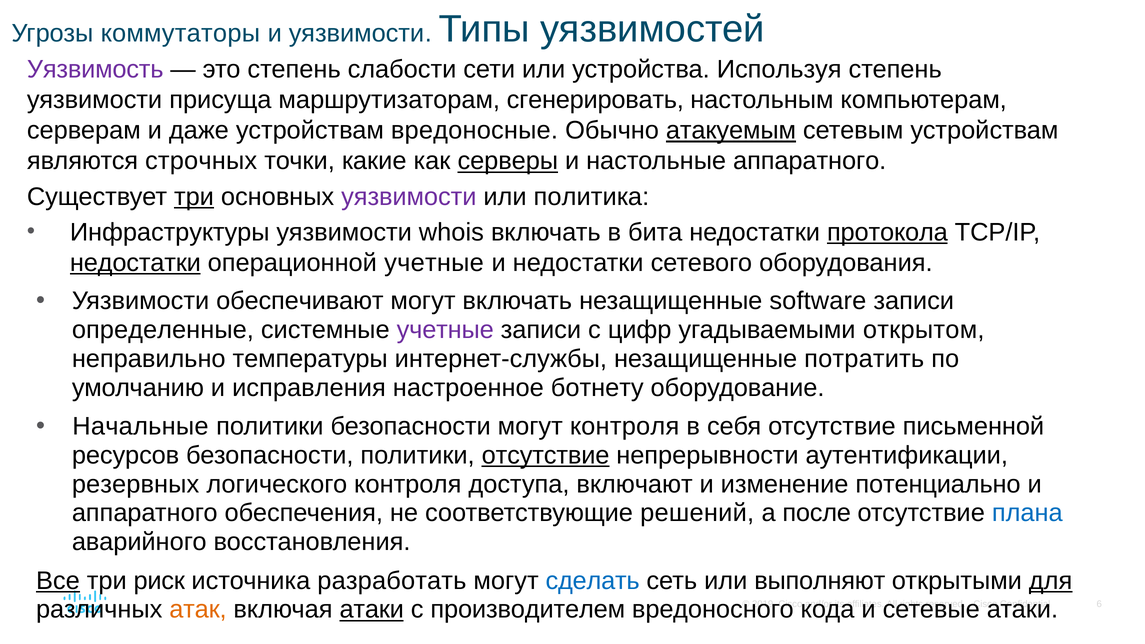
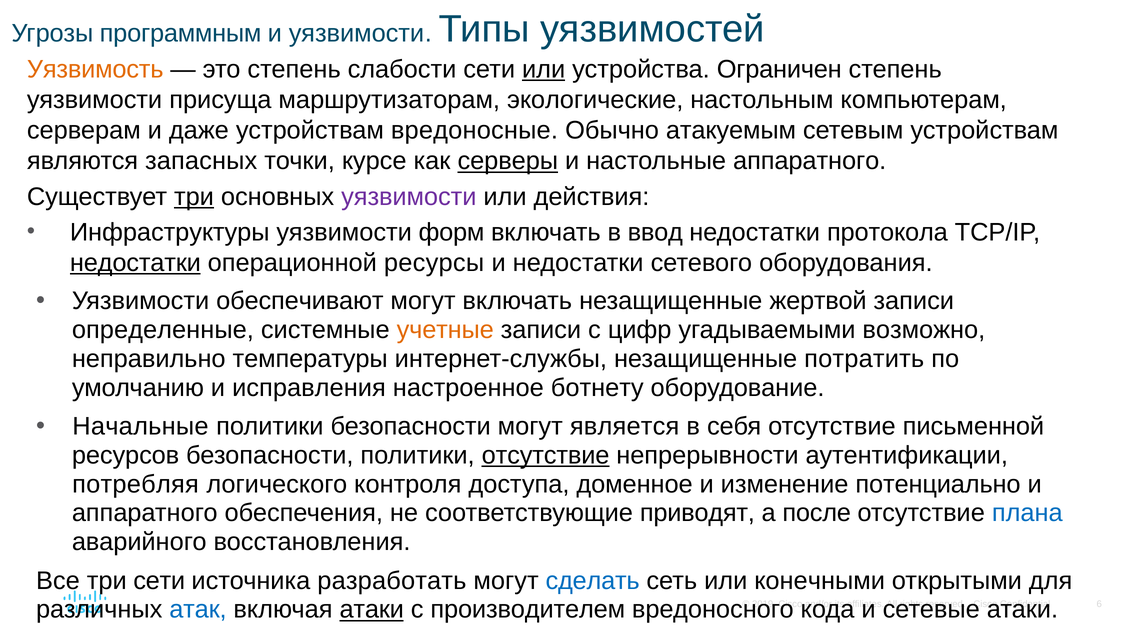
коммутаторы: коммутаторы -> программным
Уязвимость colour: purple -> orange
или at (544, 70) underline: none -> present
Используя: Используя -> Ограничен
сгенерировать: сгенерировать -> экологические
атакуемым underline: present -> none
строчных: строчных -> запасных
какие: какие -> курсе
политика: политика -> действия
whois: whois -> форм
бита: бита -> ввод
протокола underline: present -> none
операционной учетные: учетные -> ресурсы
software: software -> жертвой
учетные at (445, 330) colour: purple -> orange
открытом: открытом -> возможно
могут контроля: контроля -> является
резервных: резервных -> потребляя
включают: включают -> доменное
решений: решений -> приводят
Все underline: present -> none
три риск: риск -> сети
выполняют: выполняют -> конечными
для underline: present -> none
атак colour: orange -> blue
